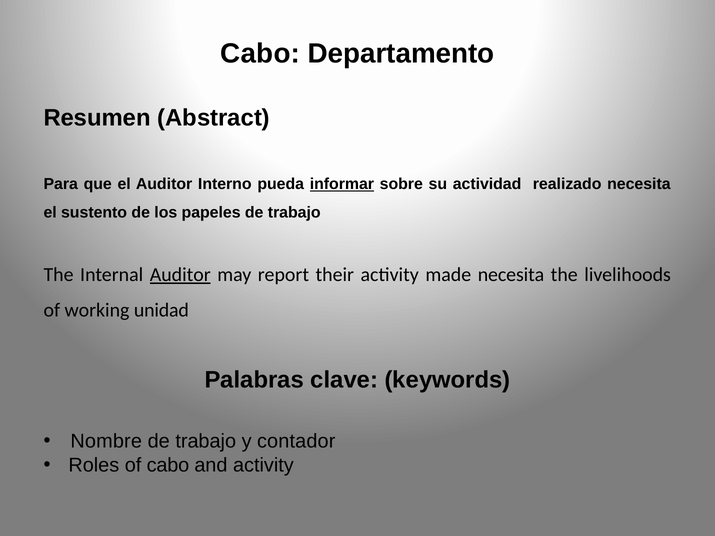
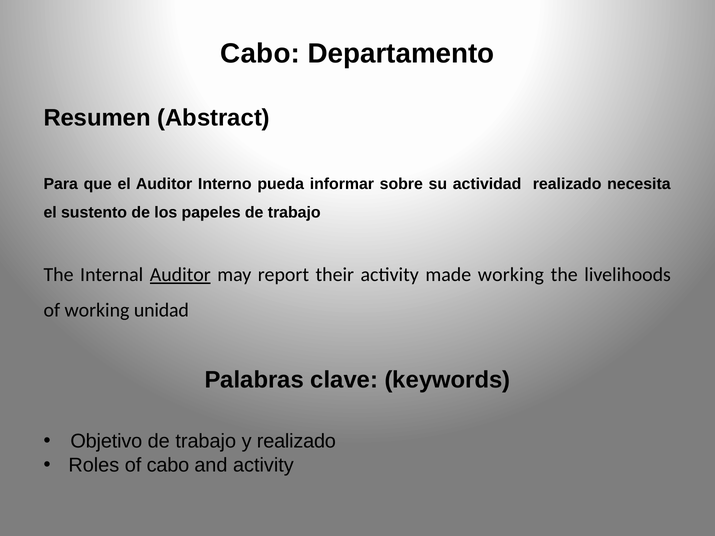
informar underline: present -> none
made necesita: necesita -> working
Nombre: Nombre -> Objetivo
y contador: contador -> realizado
